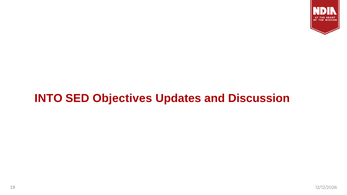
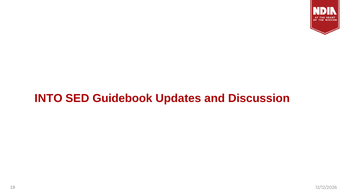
Objectives: Objectives -> Guidebook
